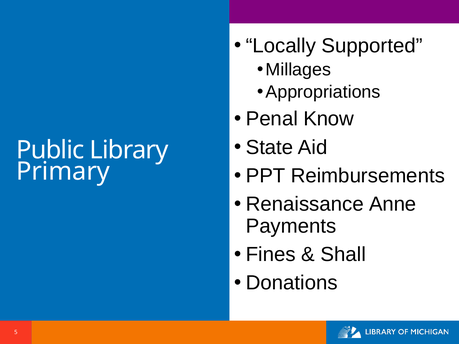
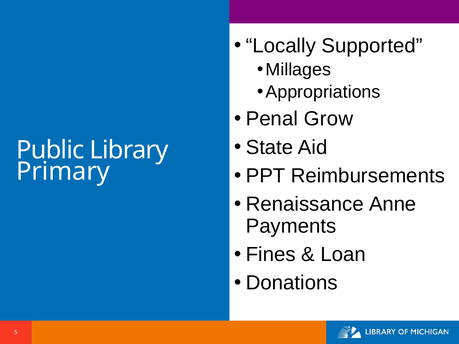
Know: Know -> Grow
Shall: Shall -> Loan
